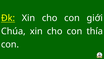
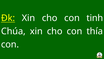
giới: giới -> tinh
